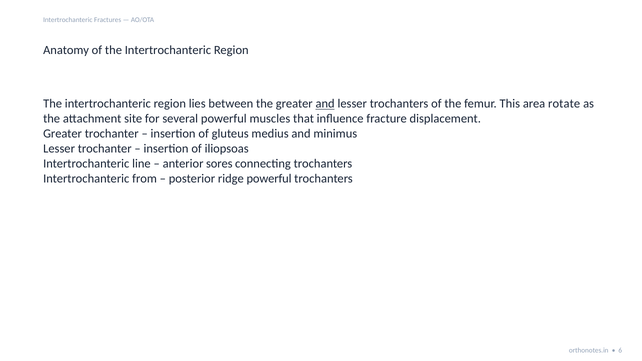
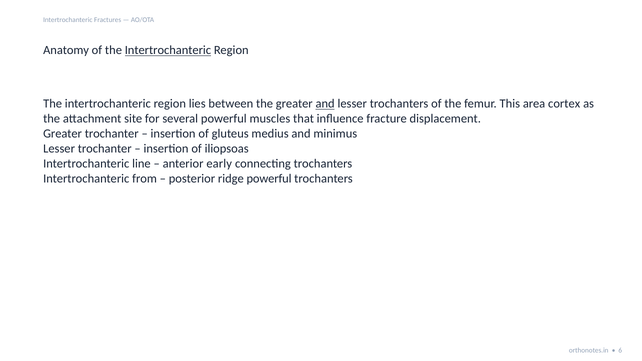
Intertrochanteric at (168, 50) underline: none -> present
rotate: rotate -> cortex
sores: sores -> early
